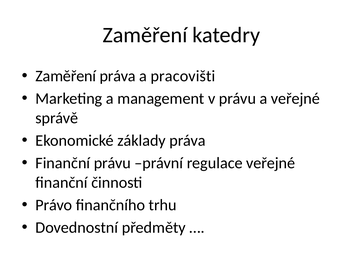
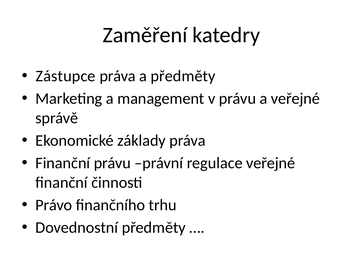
Zaměření at (66, 76): Zaměření -> Zástupce
a pracovišti: pracovišti -> předměty
